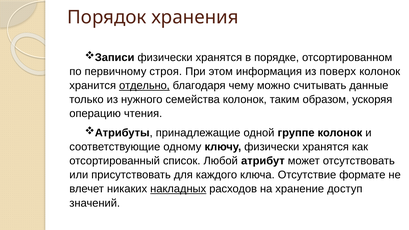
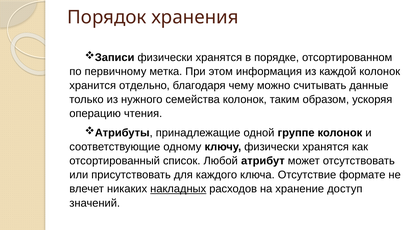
строя: строя -> метка
поверх: поверх -> каждой
отдельно underline: present -> none
